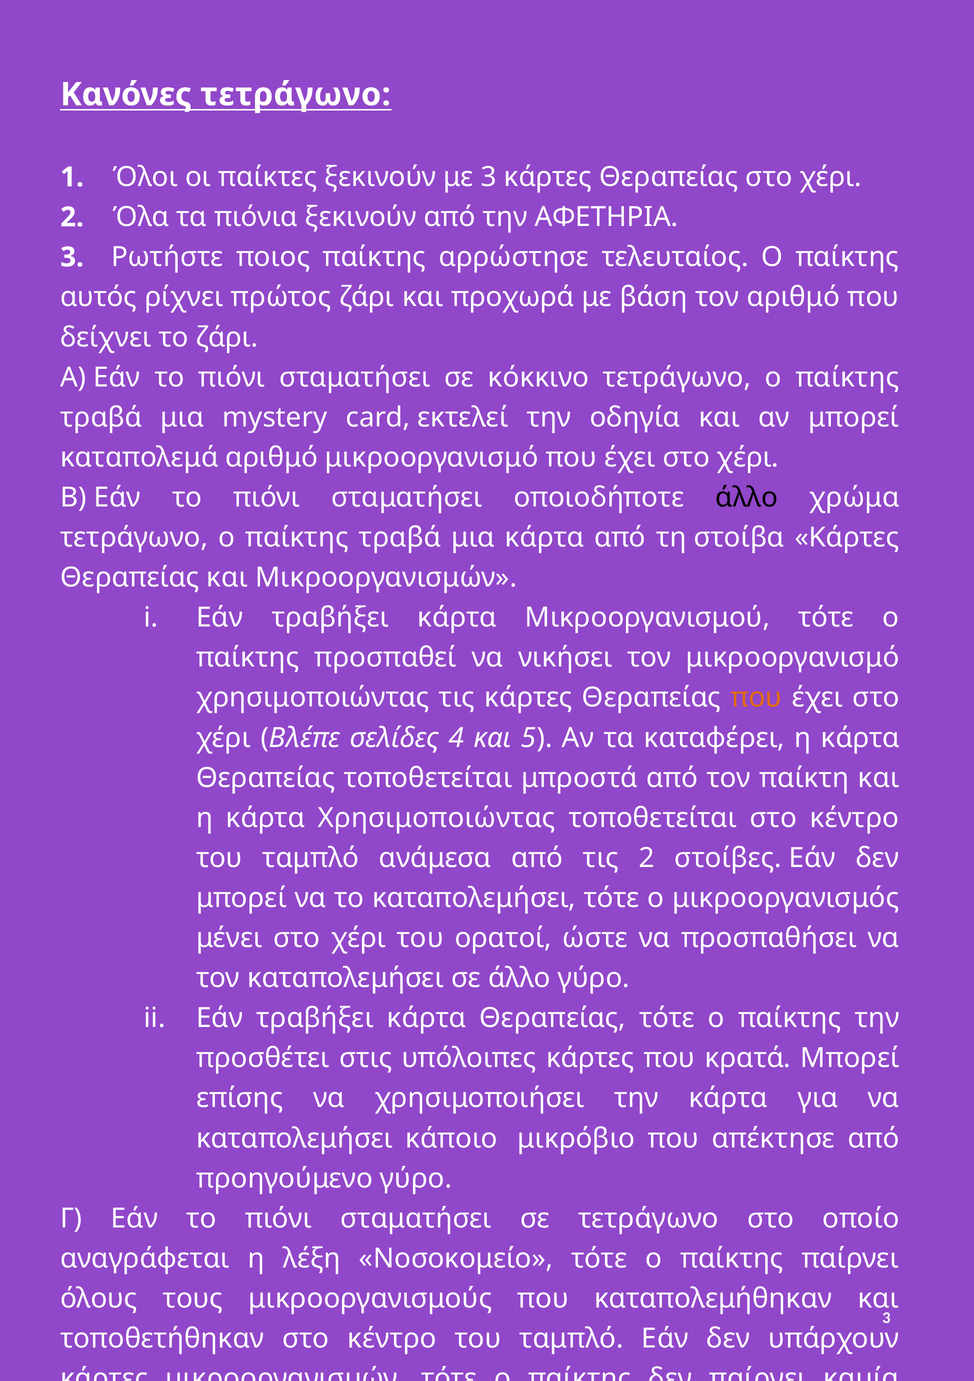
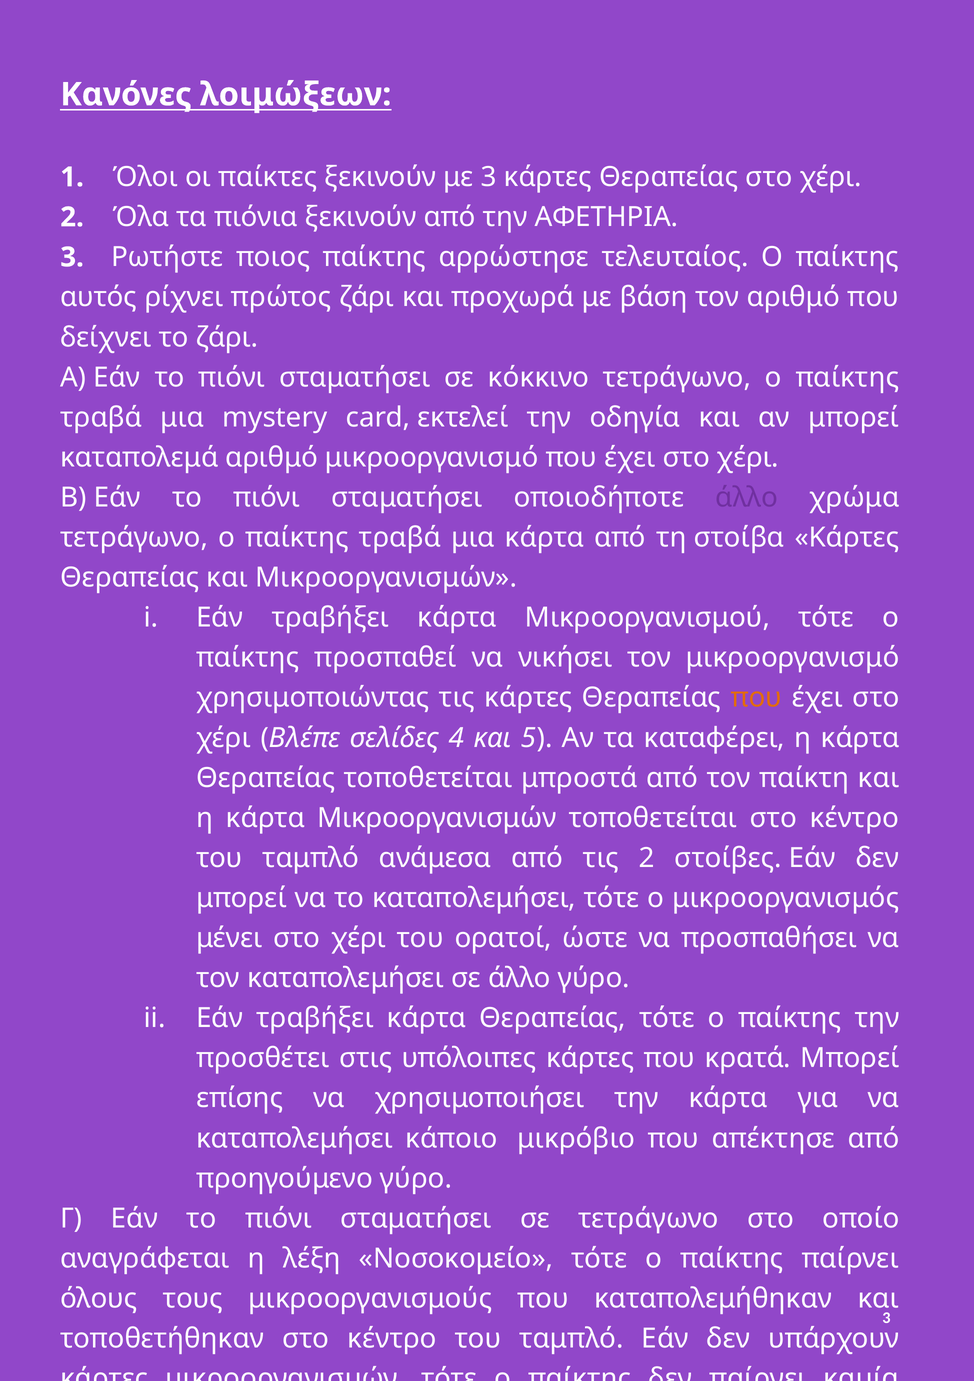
Κανόνες τετράγωνο: τετράγωνο -> λοιμώξεων
άλλο at (747, 498) colour: black -> purple
κάρτα Χρησιμοποιώντας: Χρησιμοποιώντας -> Μικροοργανισμών
